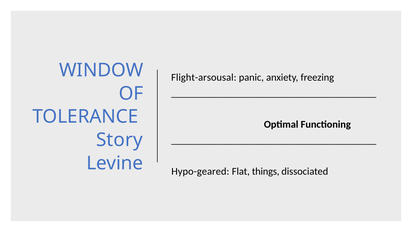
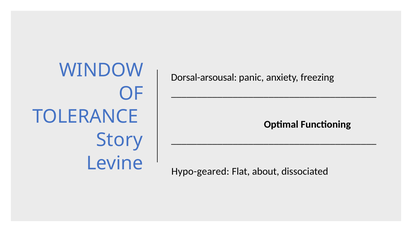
Flight-arsousal: Flight-arsousal -> Dorsal-arsousal
things: things -> about
